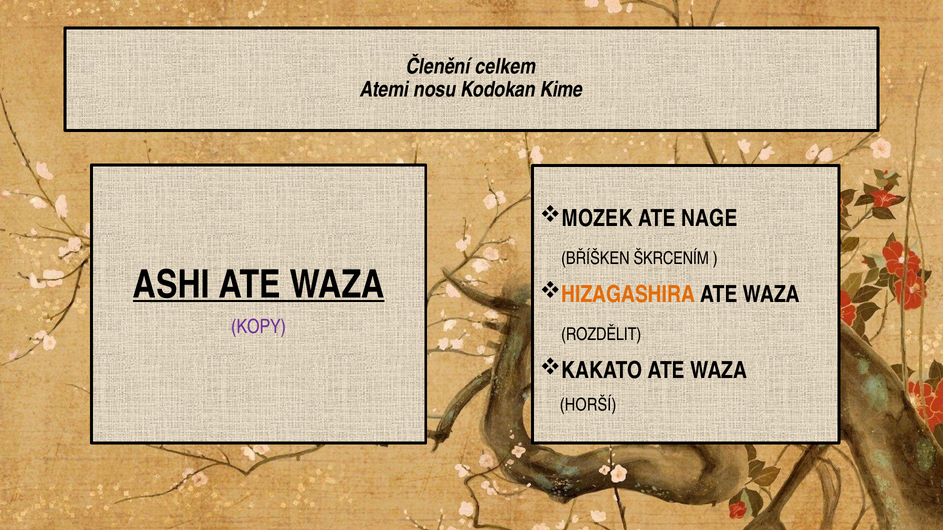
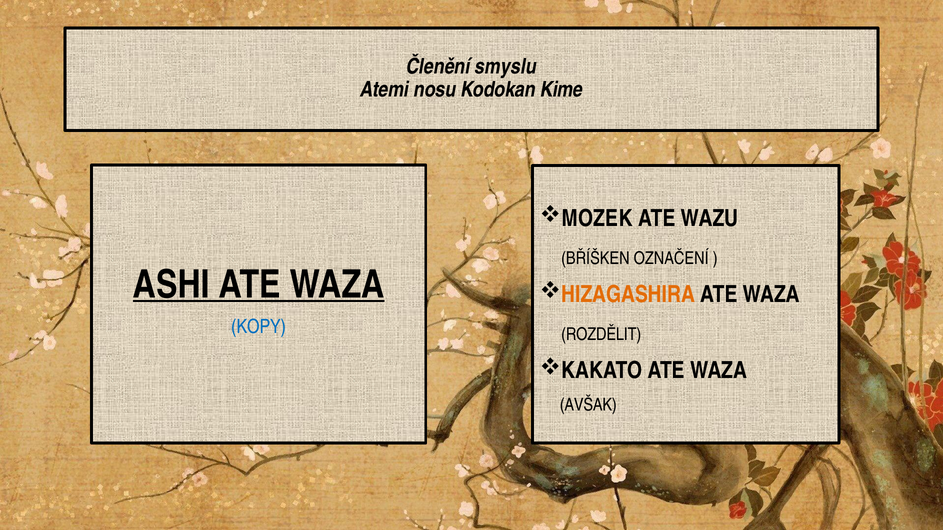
celkem: celkem -> smyslu
NAGE: NAGE -> WAZU
ŠKRCENÍM: ŠKRCENÍM -> OZNAČENÍ
KOPY colour: purple -> blue
HORŠÍ: HORŠÍ -> AVŠAK
